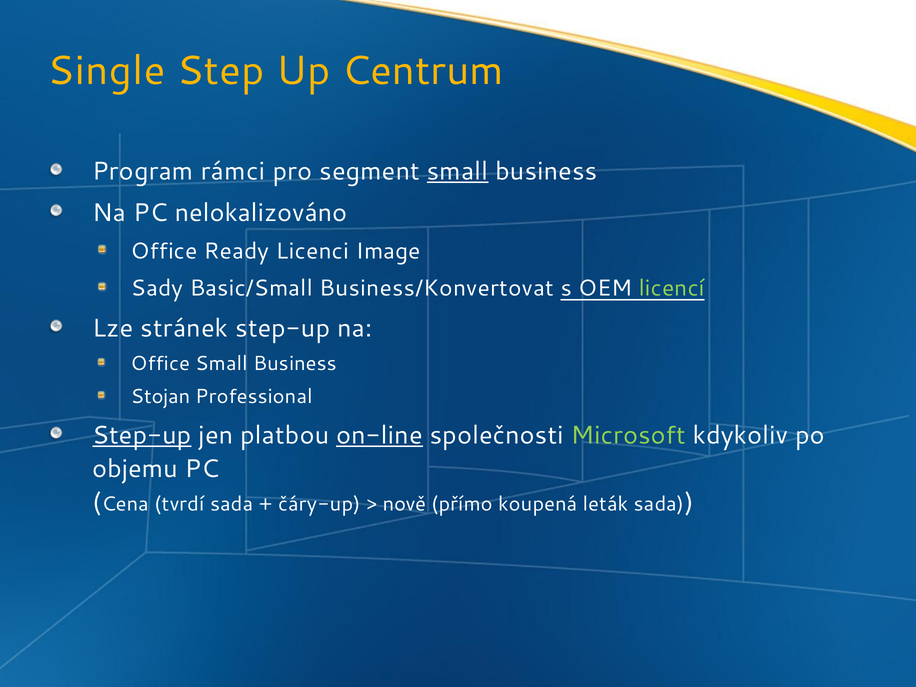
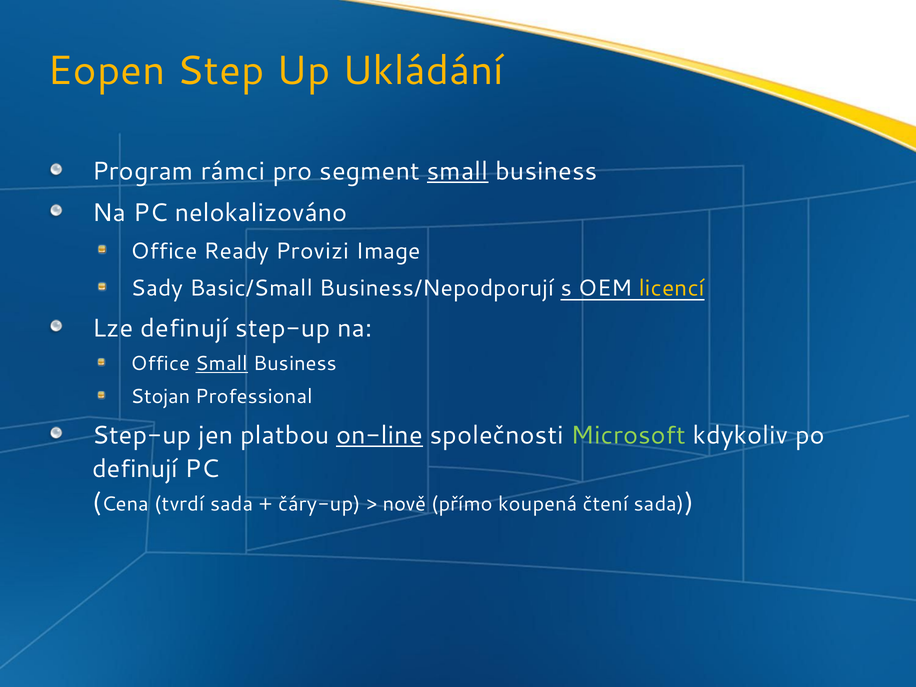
Single: Single -> Eopen
Centrum: Centrum -> Ukládání
Licenci: Licenci -> Provizi
Business/Konvertovat: Business/Konvertovat -> Business/Nepodporují
licencí colour: light green -> yellow
Lze stránek: stránek -> definují
Small at (222, 364) underline: none -> present
Step-up at (142, 435) underline: present -> none
objemu at (135, 469): objemu -> definují
leták: leták -> čtení
